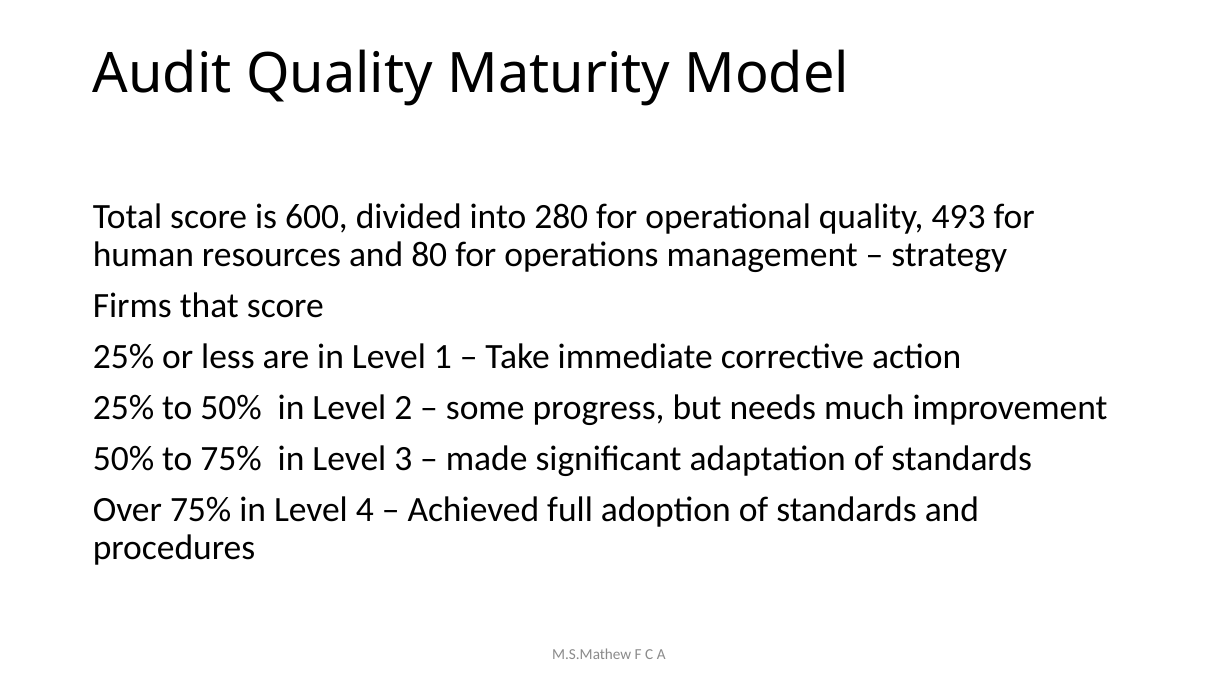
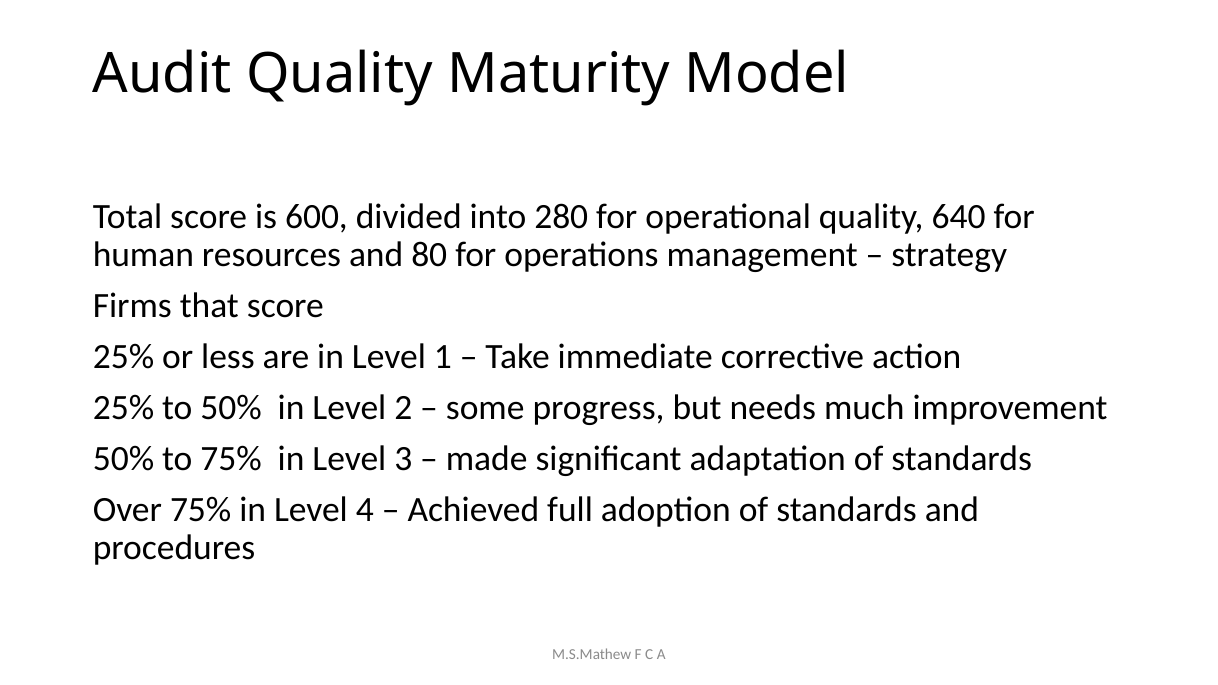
493: 493 -> 640
